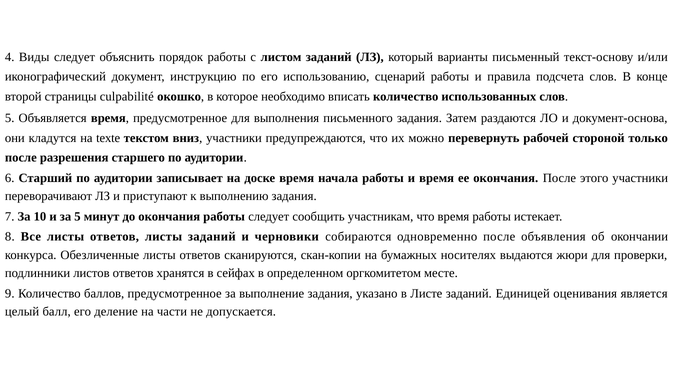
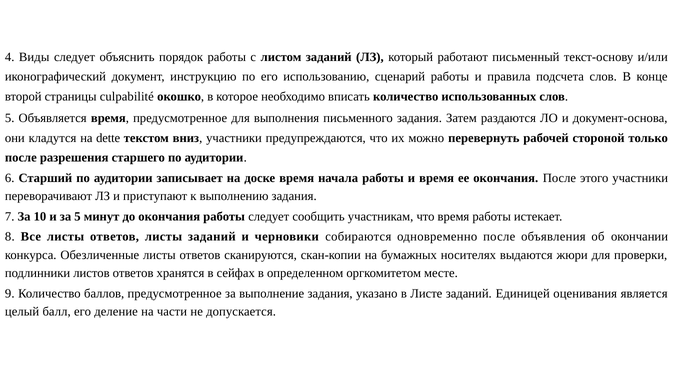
варианты: варианты -> работают
texte: texte -> dette
